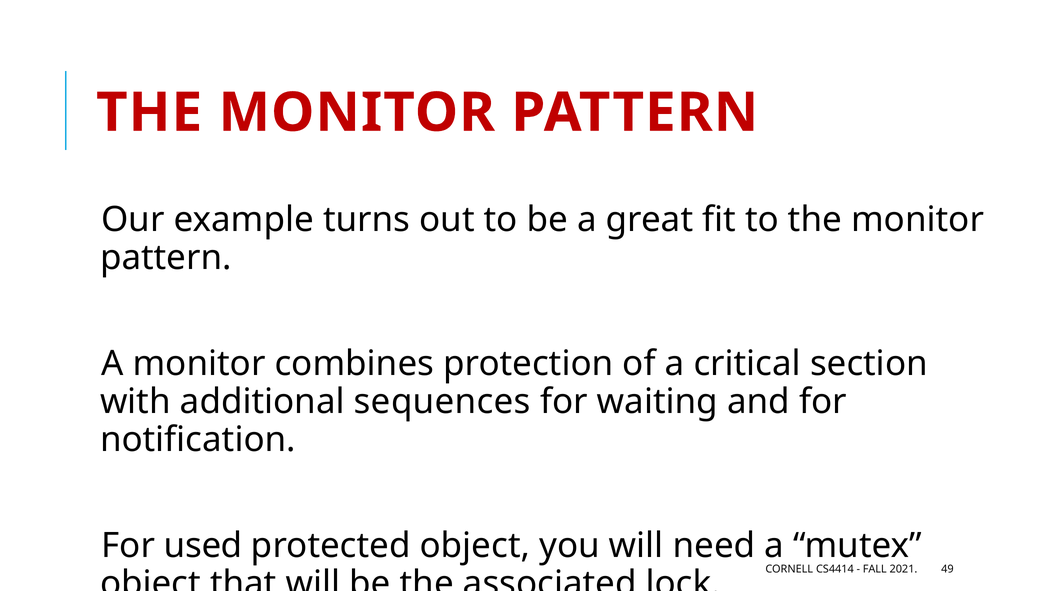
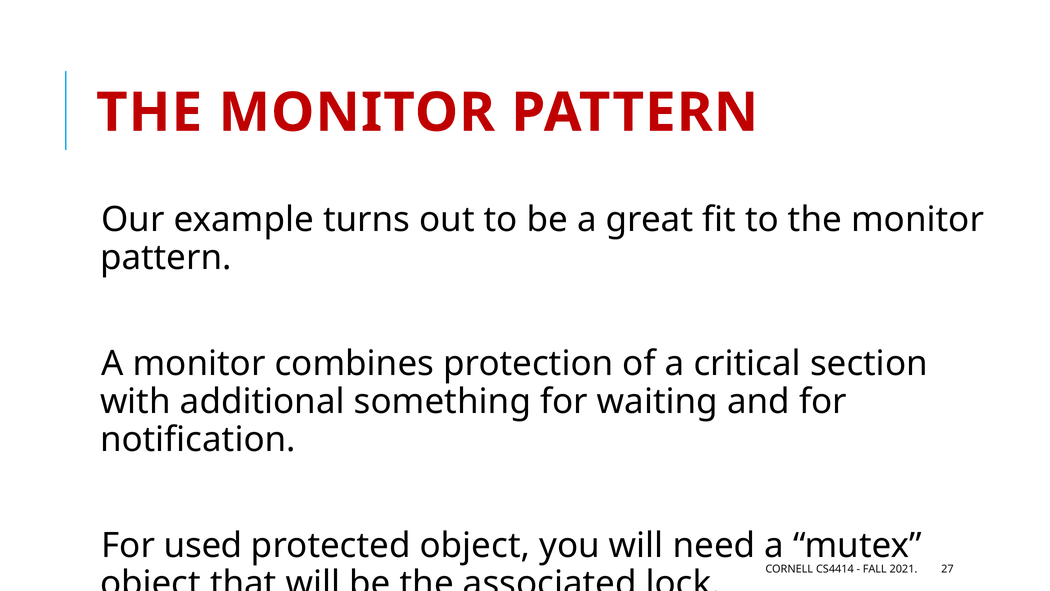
sequences: sequences -> something
49: 49 -> 27
